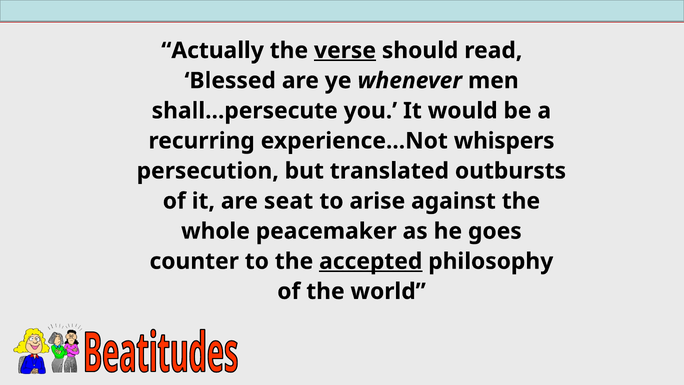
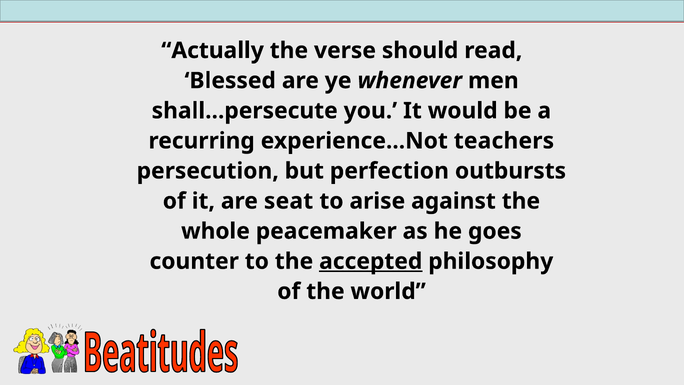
verse underline: present -> none
whispers: whispers -> teachers
translated: translated -> perfection
